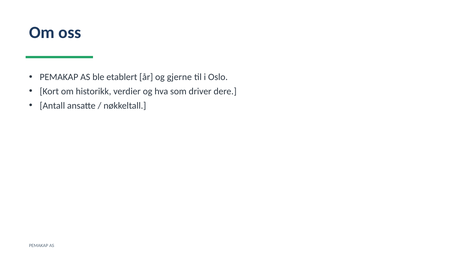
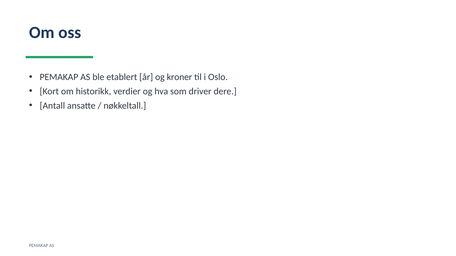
gjerne: gjerne -> kroner
